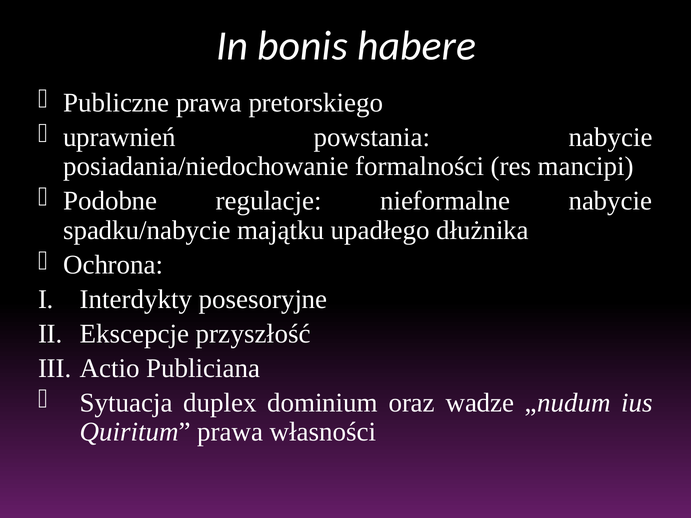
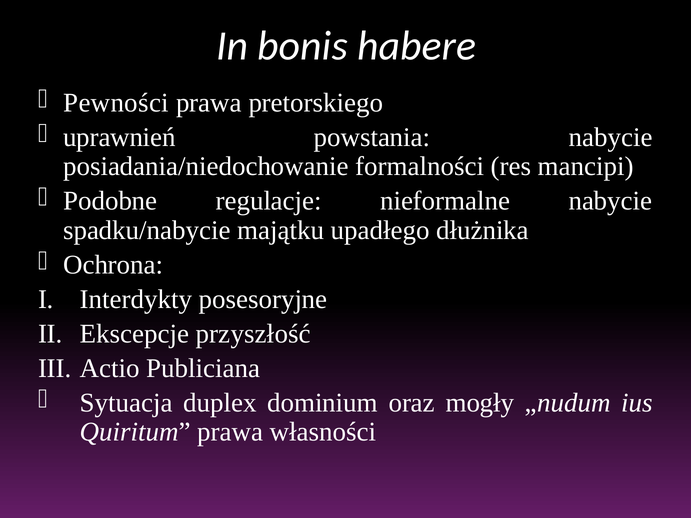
Publiczne: Publiczne -> Pewności
wadze: wadze -> mogły
